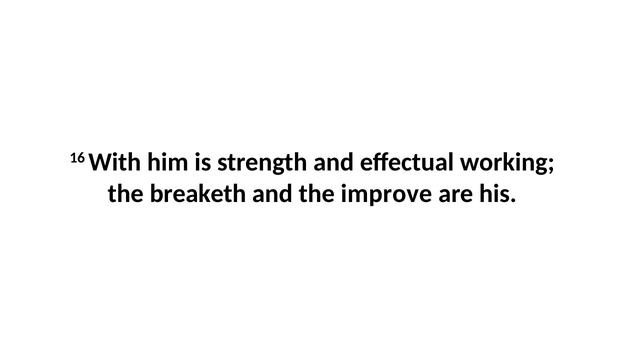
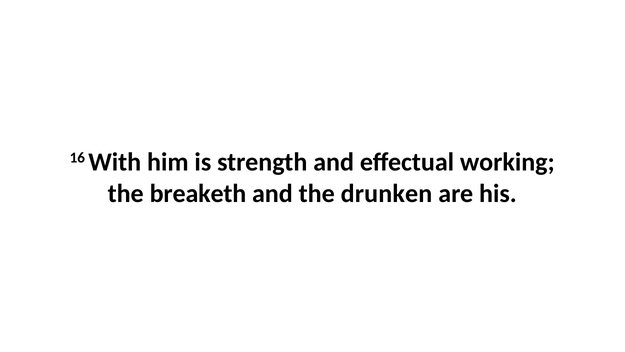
improve: improve -> drunken
